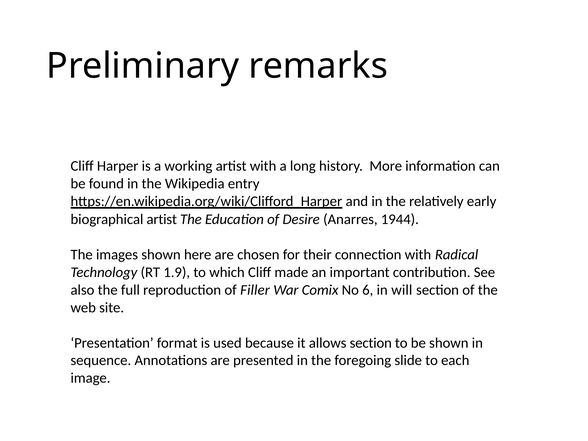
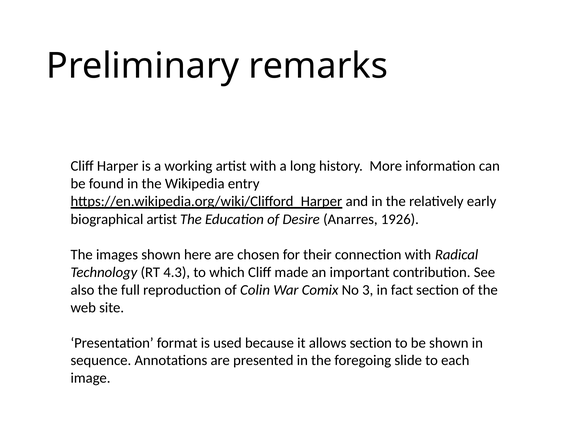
1944: 1944 -> 1926
1.9: 1.9 -> 4.3
Filler: Filler -> Colin
6: 6 -> 3
will: will -> fact
